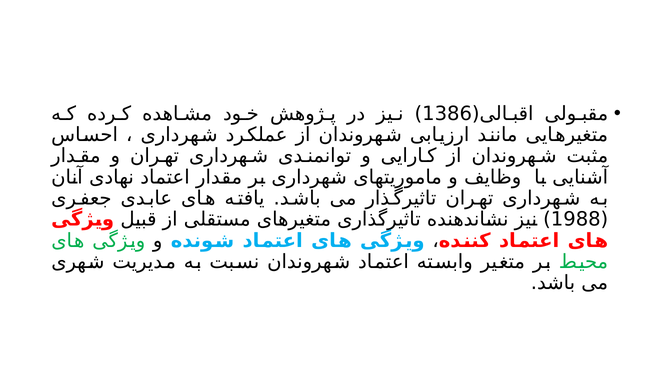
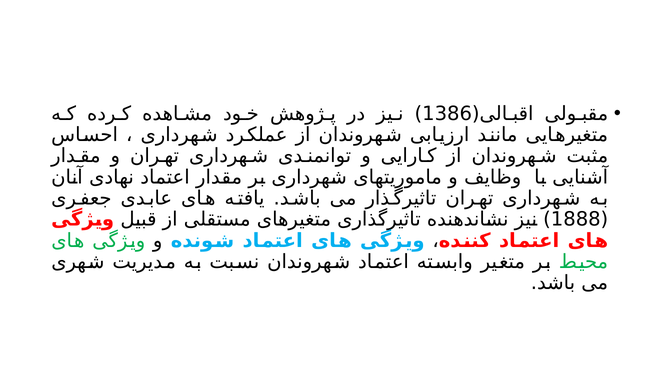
1988: 1988 -> 1888
